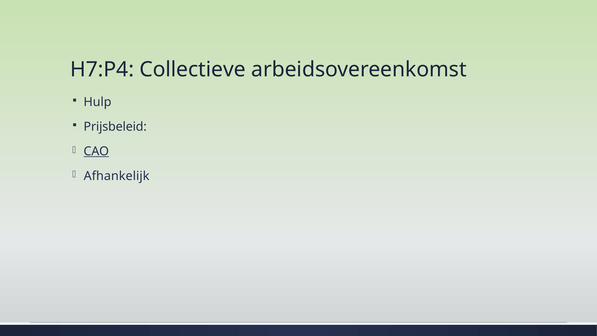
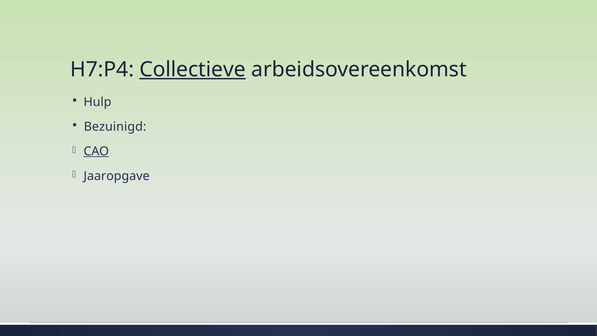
Collectieve underline: none -> present
Prijsbeleid: Prijsbeleid -> Bezuinigd
Afhankelijk: Afhankelijk -> Jaaropgave
